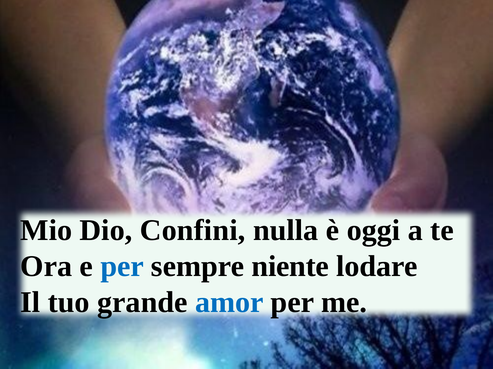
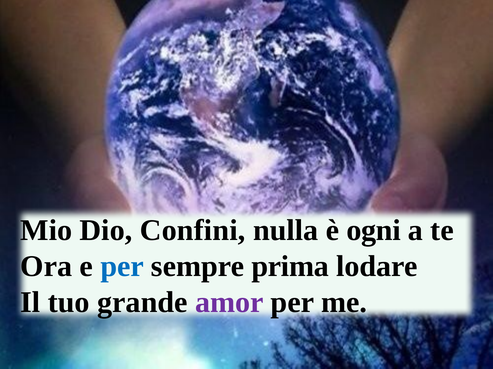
oggi: oggi -> ogni
niente: niente -> prima
amor colour: blue -> purple
